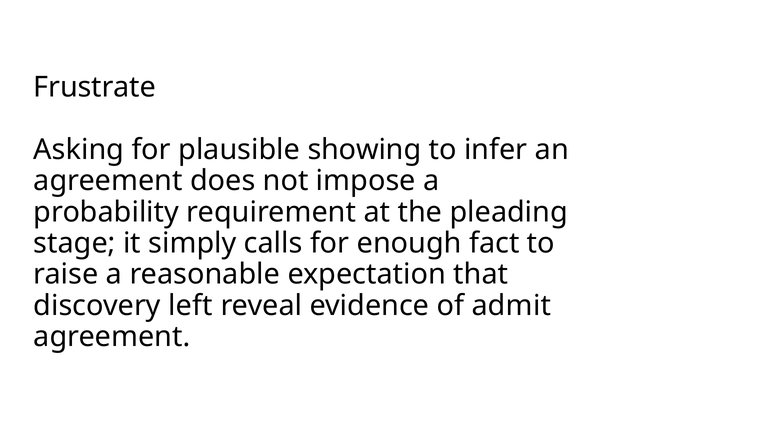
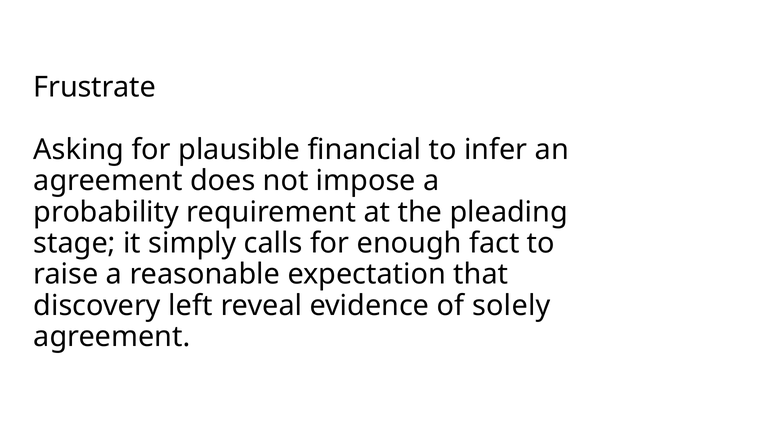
showing: showing -> financial
admit: admit -> solely
